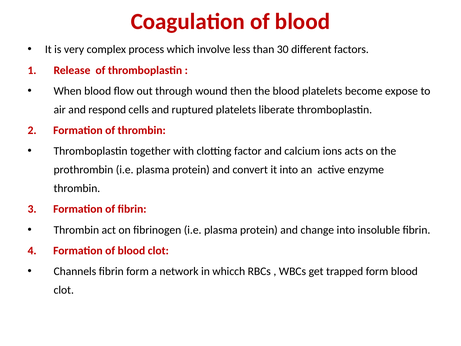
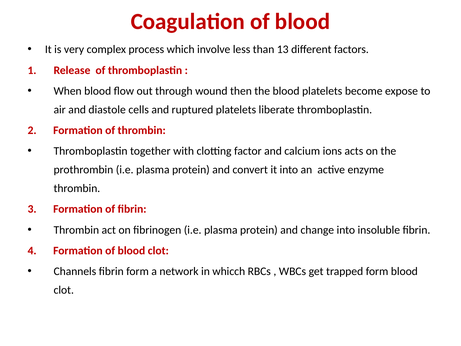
30: 30 -> 13
respond: respond -> diastole
